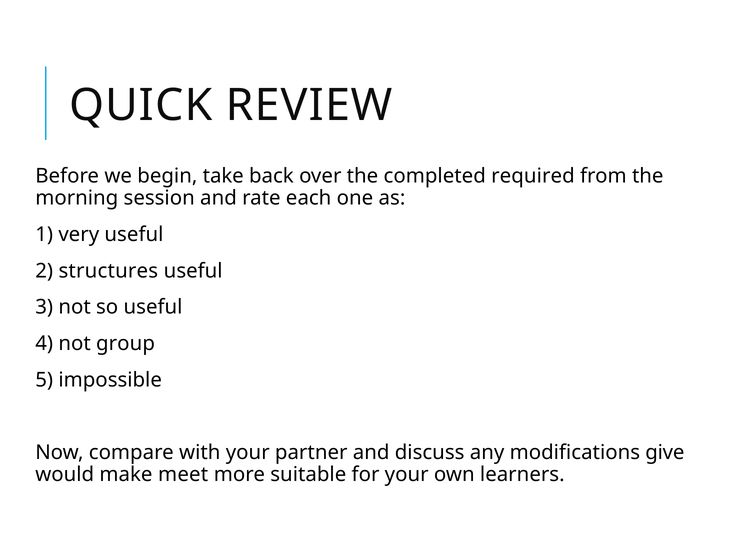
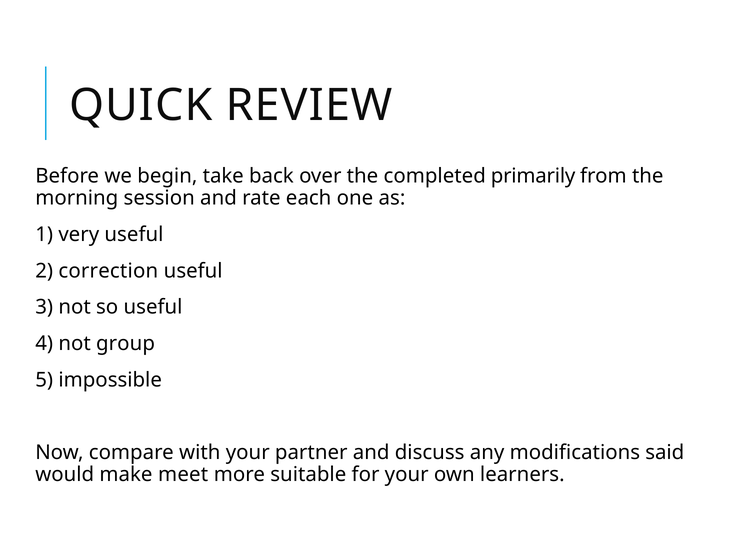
required: required -> primarily
structures: structures -> correction
give: give -> said
